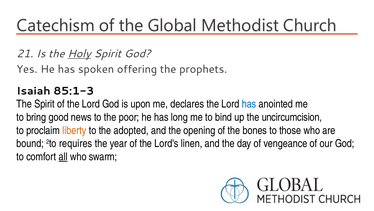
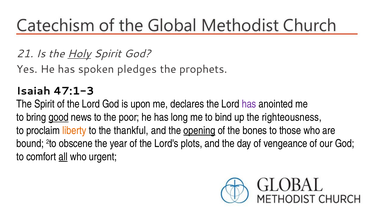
offering: offering -> pledges
85:1-3: 85:1-3 -> 47:1-3
has at (249, 104) colour: blue -> purple
good underline: none -> present
uncircumcision: uncircumcision -> righteousness
adopted: adopted -> thankful
opening underline: none -> present
requires: requires -> obscene
linen: linen -> plots
swarm: swarm -> urgent
